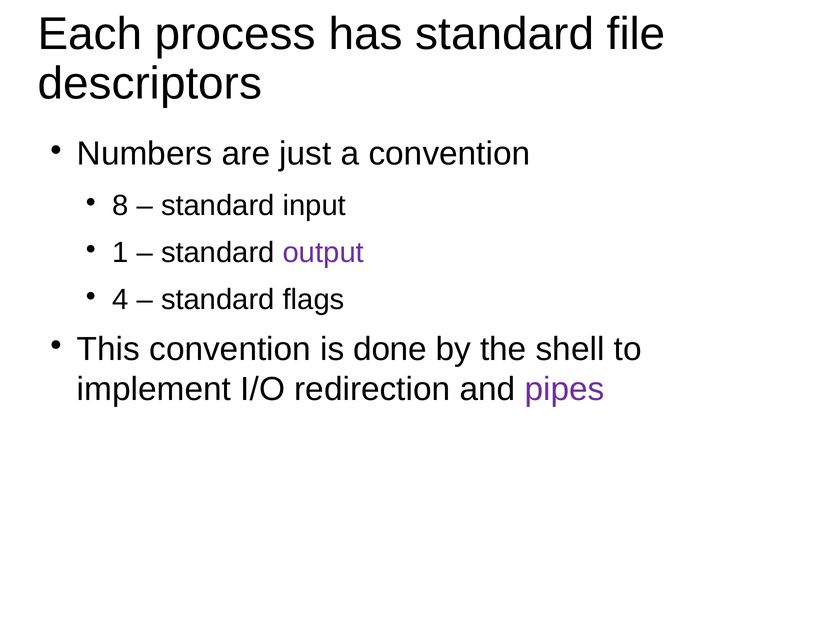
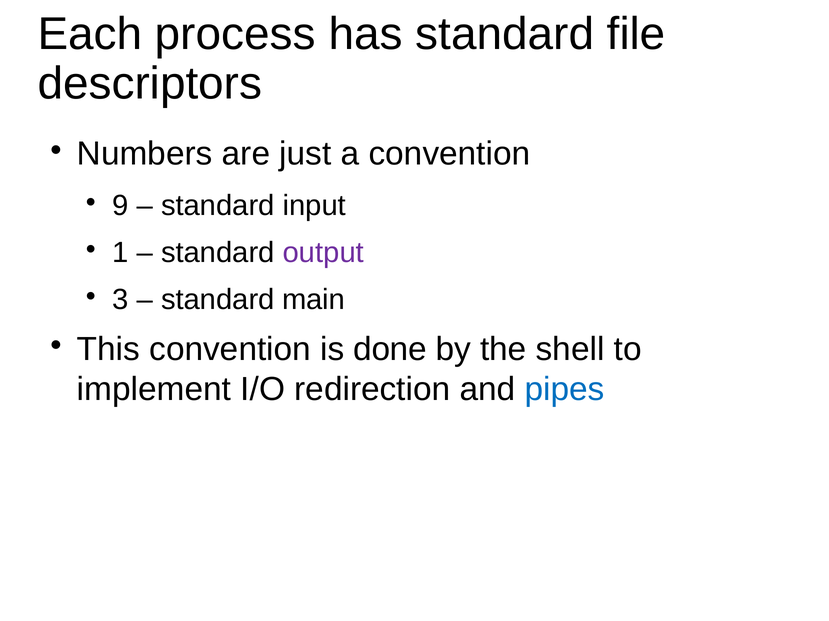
8: 8 -> 9
4: 4 -> 3
flags: flags -> main
pipes colour: purple -> blue
